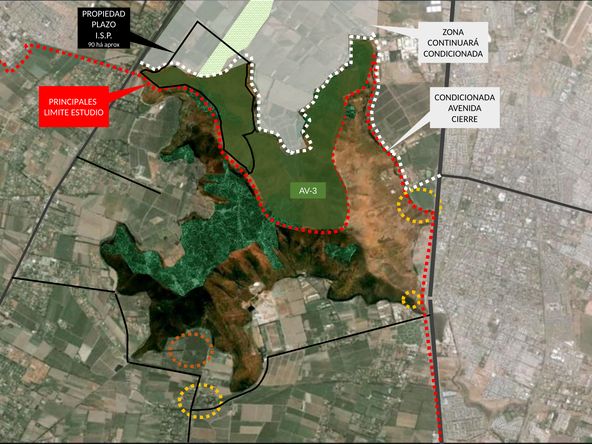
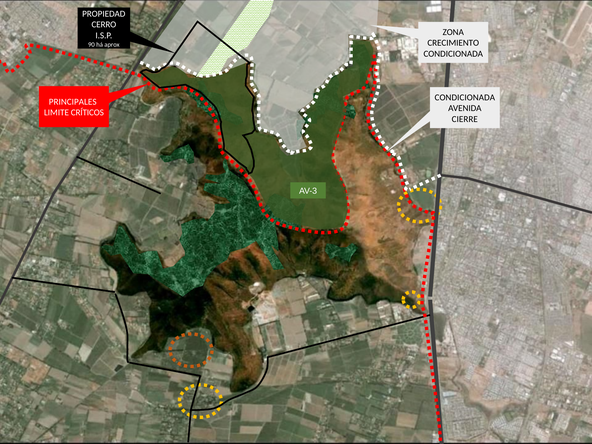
PLAZO: PLAZO -> CERRO
CONTINUARÁ: CONTINUARÁ -> CRECIMIENTO
ESTUDIO: ESTUDIO -> CRÍTICOS
